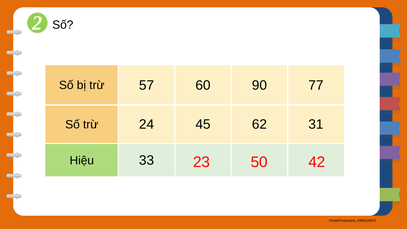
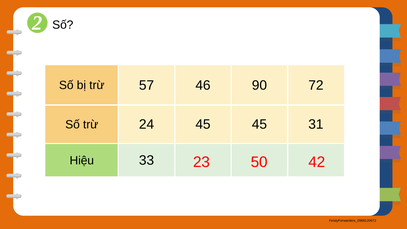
60: 60 -> 46
77: 77 -> 72
45 62: 62 -> 45
